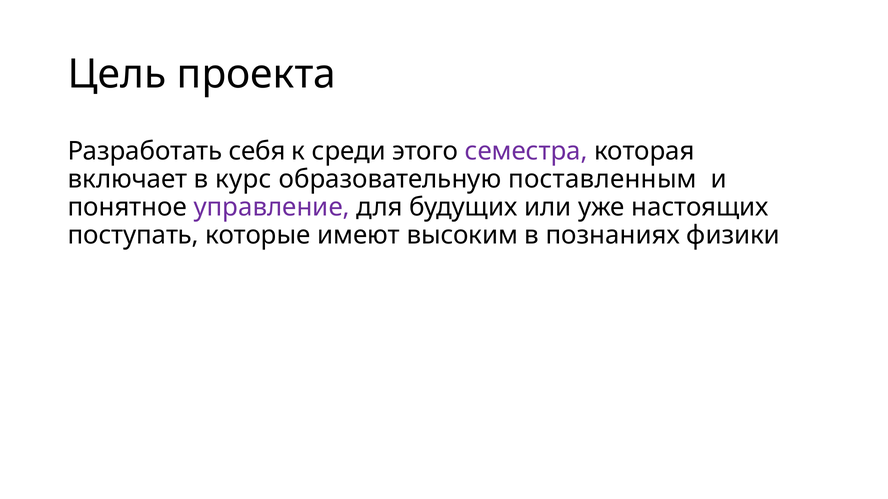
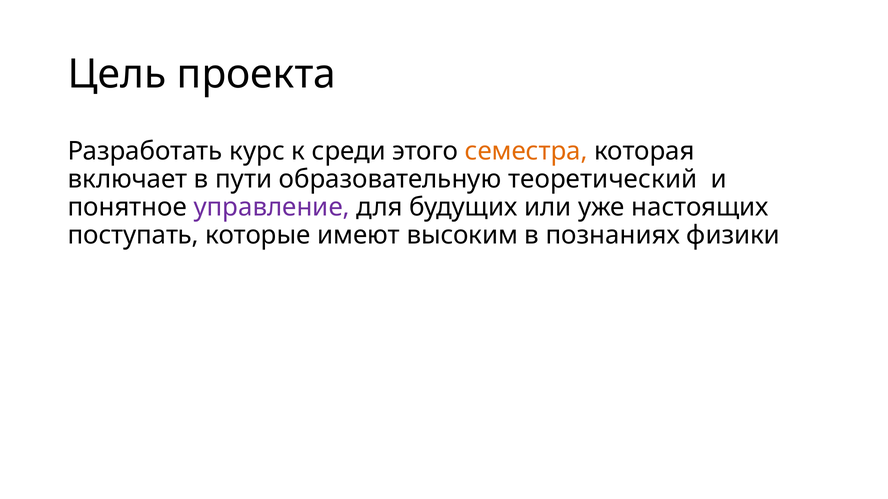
себя: себя -> курс
семестра colour: purple -> orange
курс: курс -> пути
поставленным: поставленным -> теоретический
